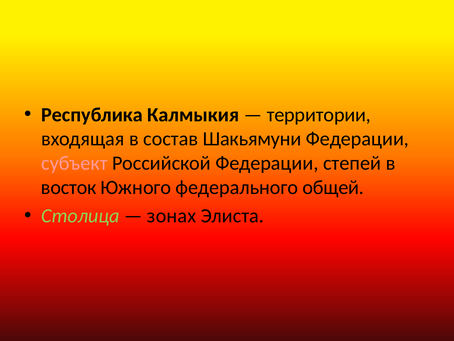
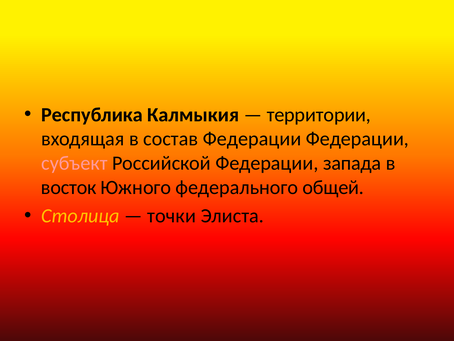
состав Шакьямуни: Шакьямуни -> Федерации
степей: степей -> запада
Столица colour: light green -> yellow
зонах: зонах -> точки
